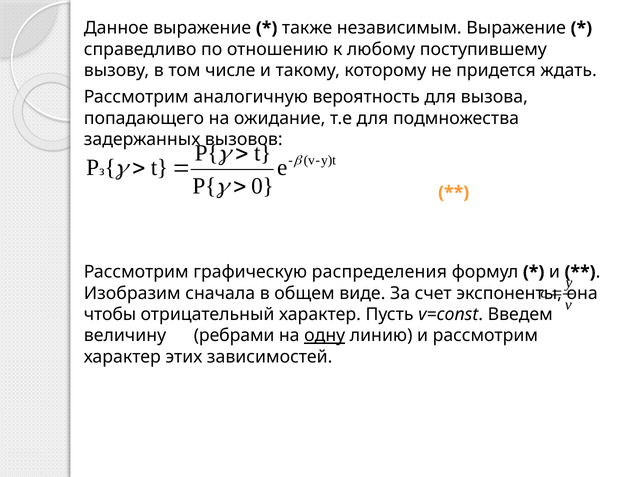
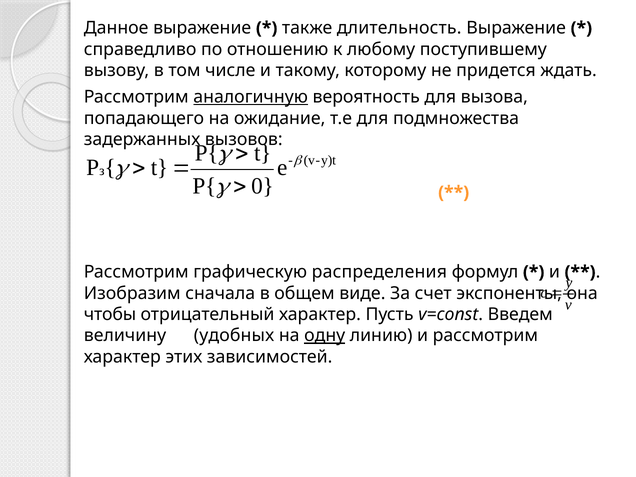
независимым: независимым -> длительность
аналогичную underline: none -> present
ребрами: ребрами -> удобных
